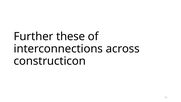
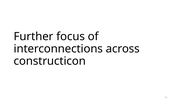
these: these -> focus
